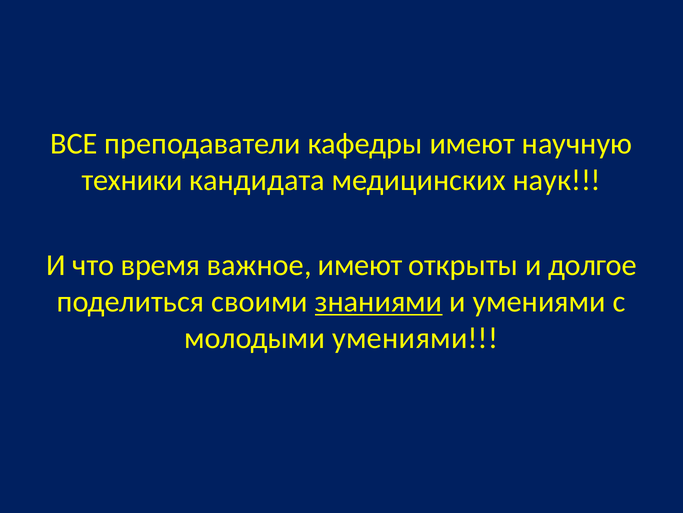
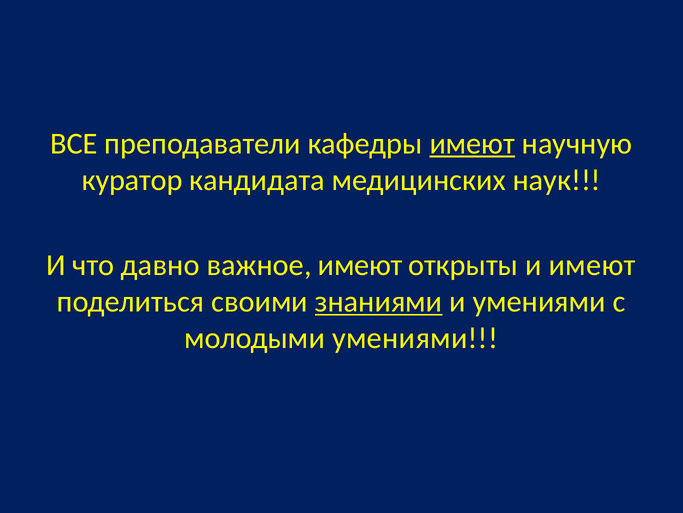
имеют at (472, 143) underline: none -> present
техники: техники -> куратор
время: время -> давно
и долгое: долгое -> имеют
